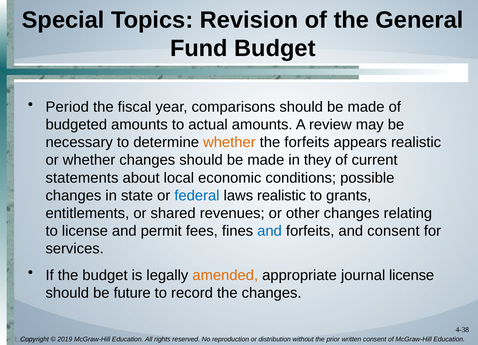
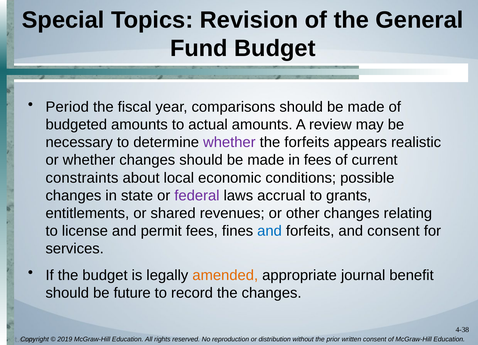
whether at (229, 143) colour: orange -> purple
in they: they -> fees
statements: statements -> constraints
federal colour: blue -> purple
laws realistic: realistic -> accrual
journal license: license -> benefit
